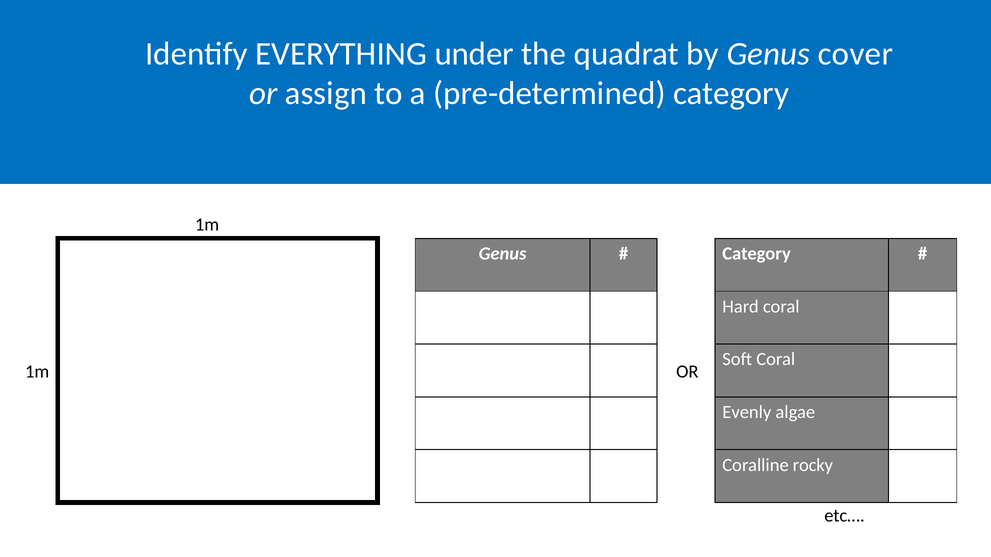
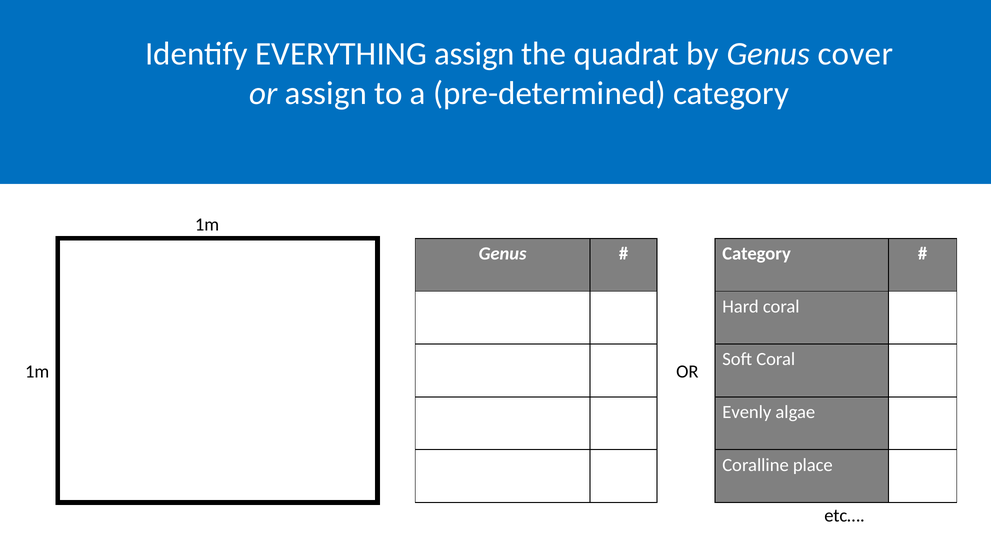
EVERYTHING under: under -> assign
rocky: rocky -> place
